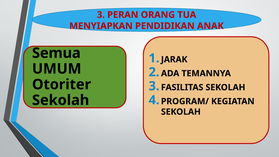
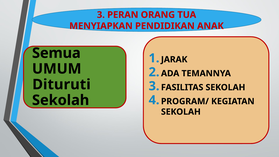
Otoriter: Otoriter -> Dituruti
